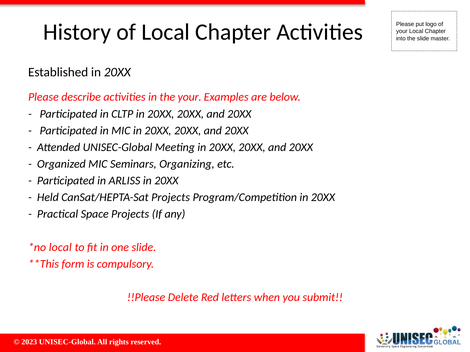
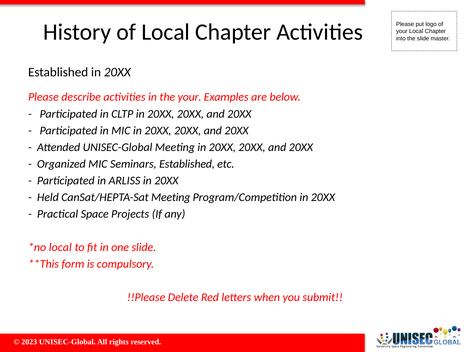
Seminars Organizing: Organizing -> Established
CanSat/HEPTA-Sat Projects: Projects -> Meeting
